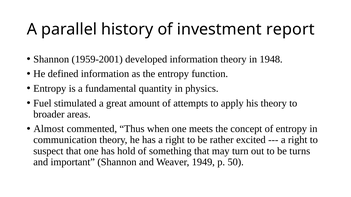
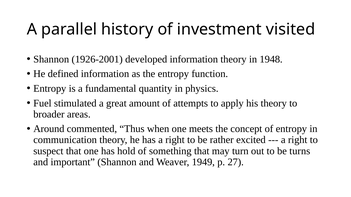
report: report -> visited
1959-2001: 1959-2001 -> 1926-2001
Almost: Almost -> Around
50: 50 -> 27
